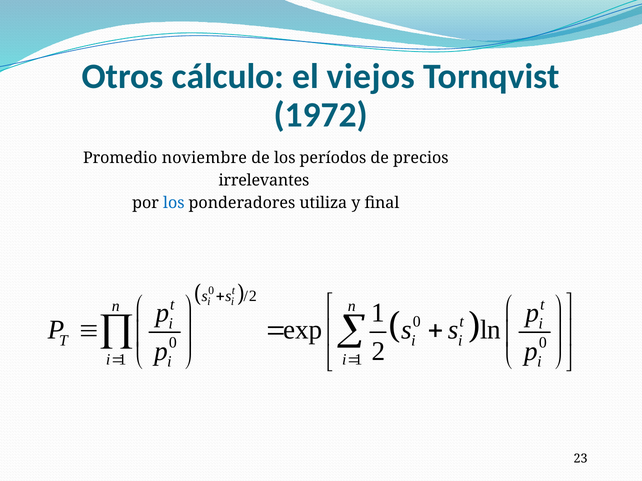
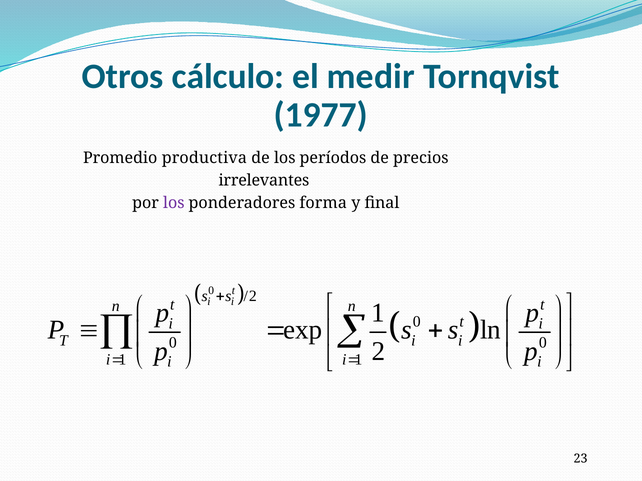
viejos: viejos -> medir
1972: 1972 -> 1977
noviembre: noviembre -> productiva
los at (174, 203) colour: blue -> purple
utiliza: utiliza -> forma
